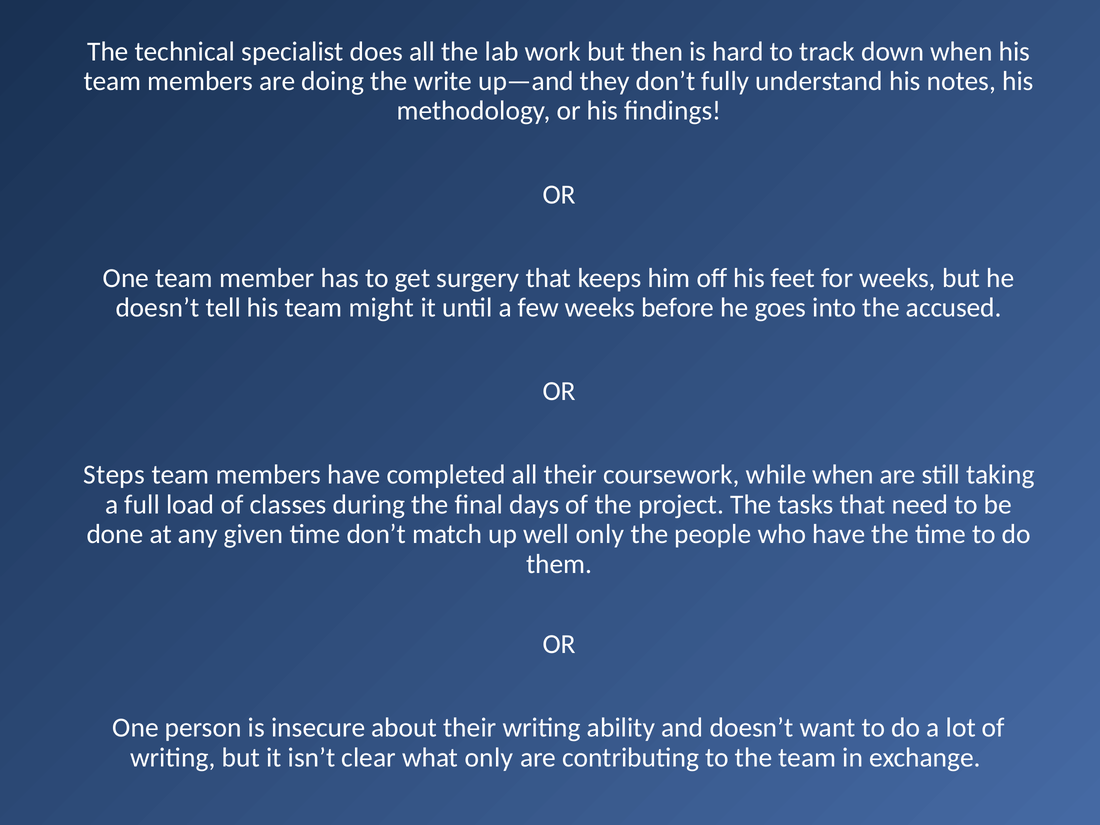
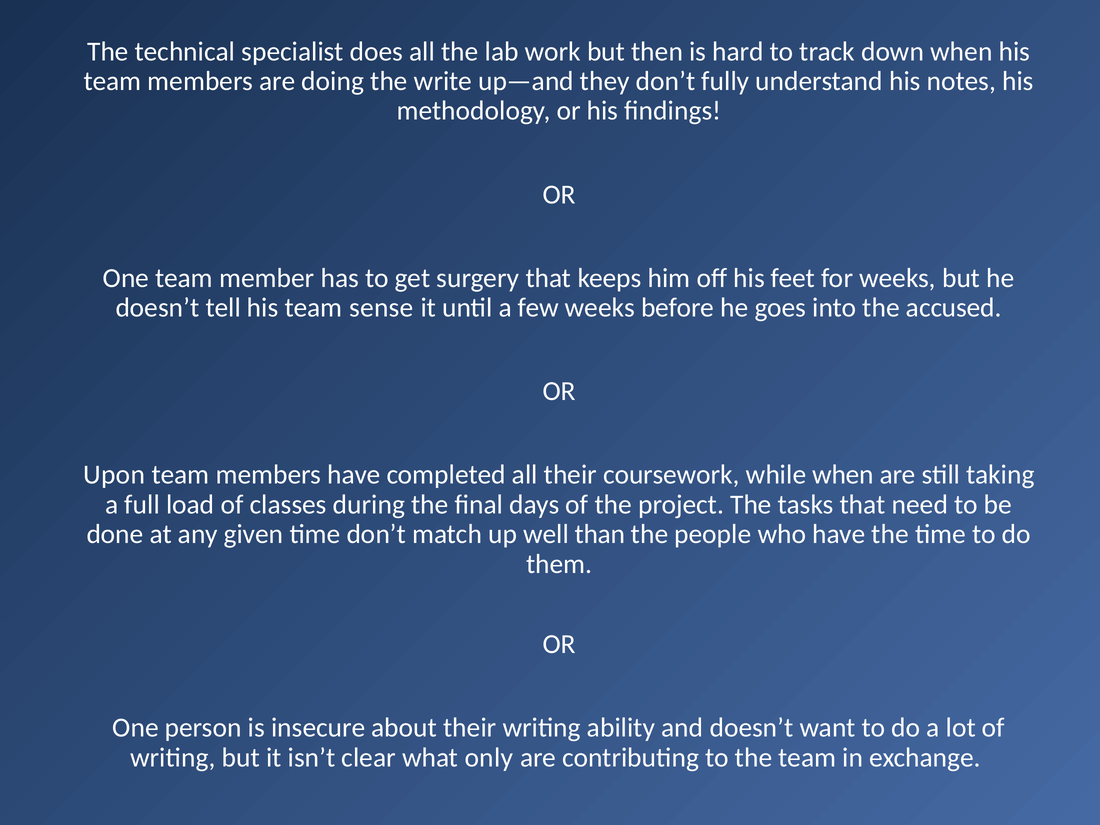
might: might -> sense
Steps: Steps -> Upon
well only: only -> than
